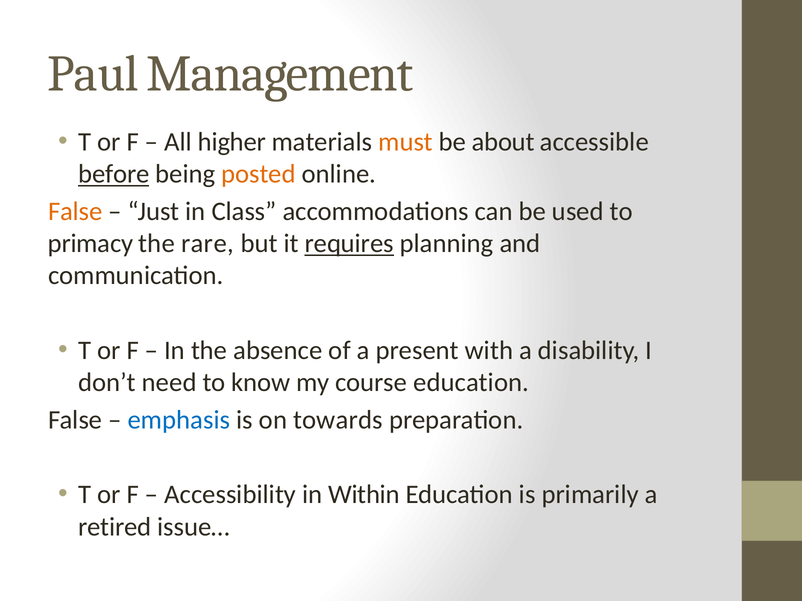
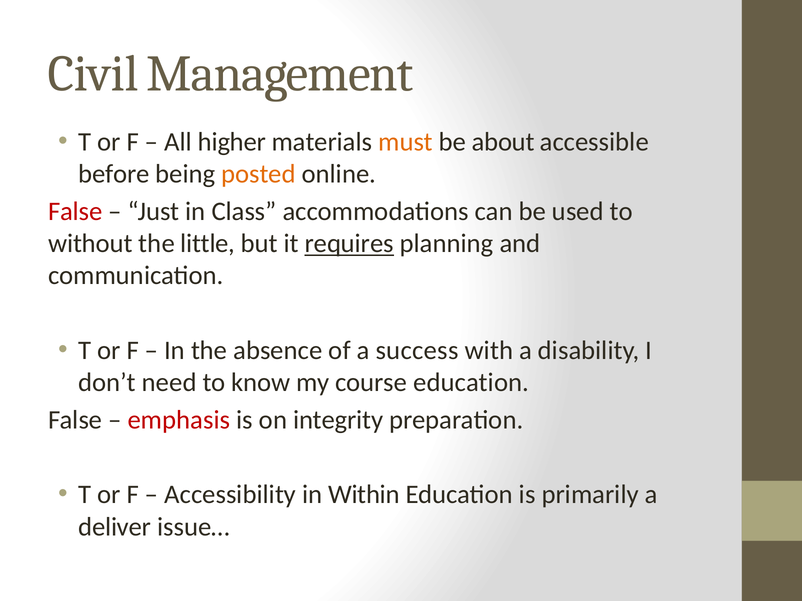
Paul: Paul -> Civil
before underline: present -> none
False at (75, 212) colour: orange -> red
primacy: primacy -> without
rare: rare -> little
present: present -> success
emphasis colour: blue -> red
towards: towards -> integrity
retired: retired -> deliver
